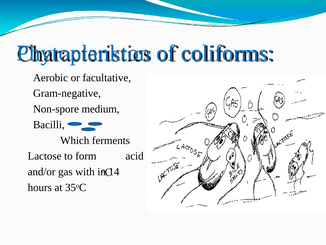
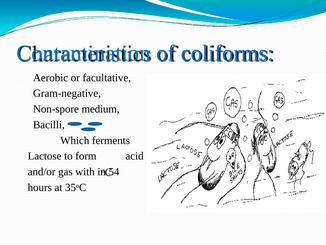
Phytoplankton: Phytoplankton -> Contamination
14: 14 -> 54
